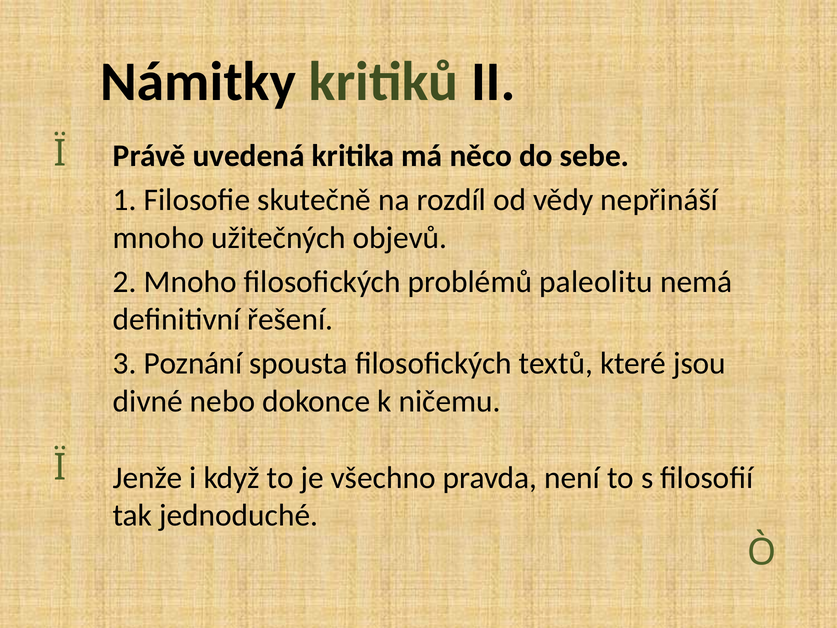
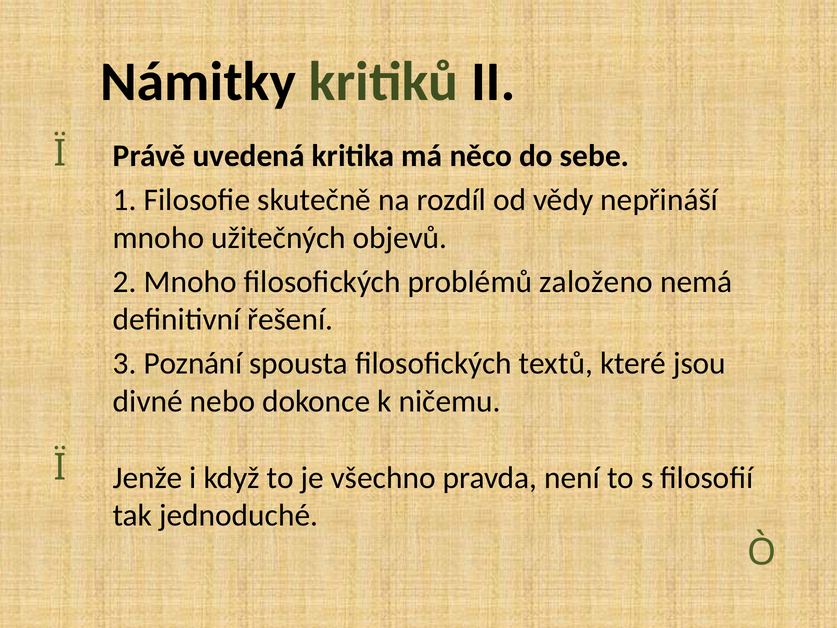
paleolitu: paleolitu -> založeno
